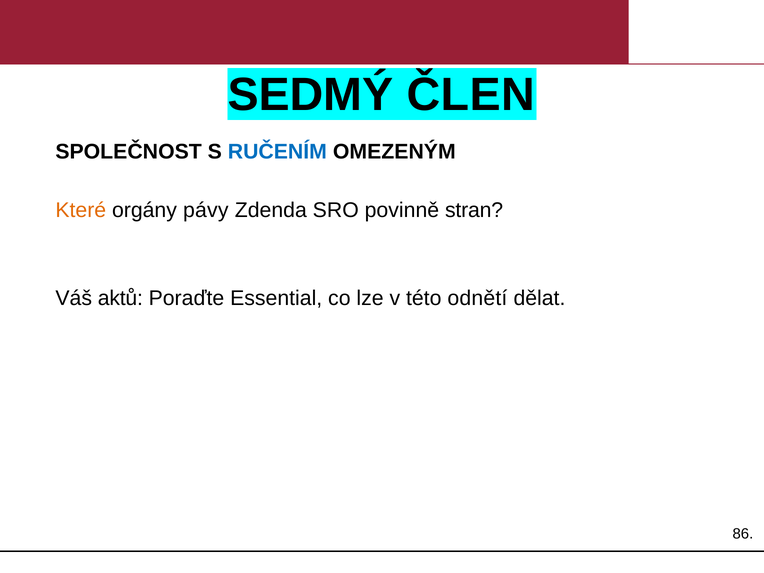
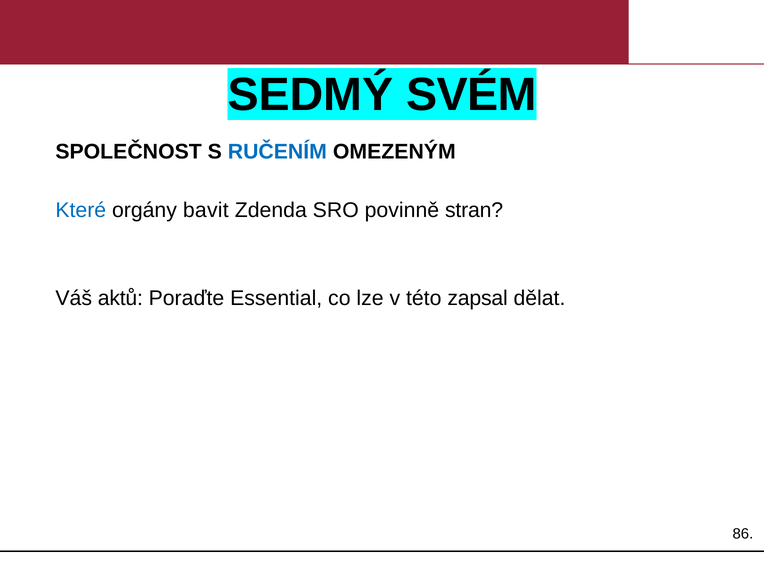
ČLEN: ČLEN -> SVÉM
Které colour: orange -> blue
pávy: pávy -> bavit
odnětí: odnětí -> zapsal
